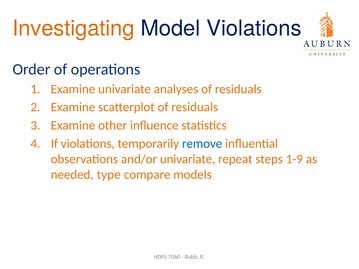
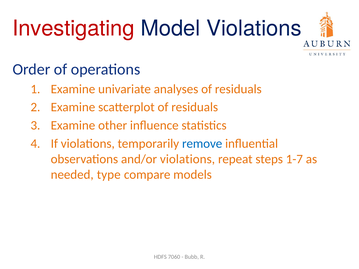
Investigating colour: orange -> red
and/or univariate: univariate -> violations
1-9: 1-9 -> 1-7
